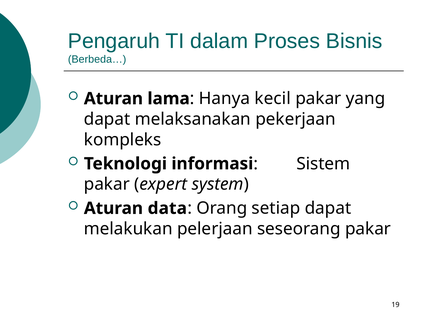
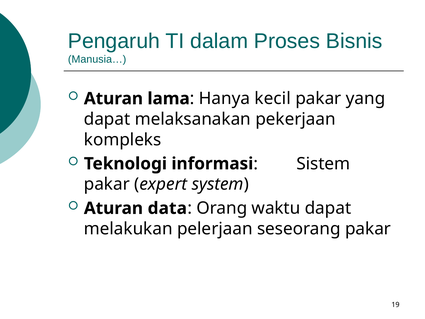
Berbeda…: Berbeda… -> Manusia…
setiap: setiap -> waktu
